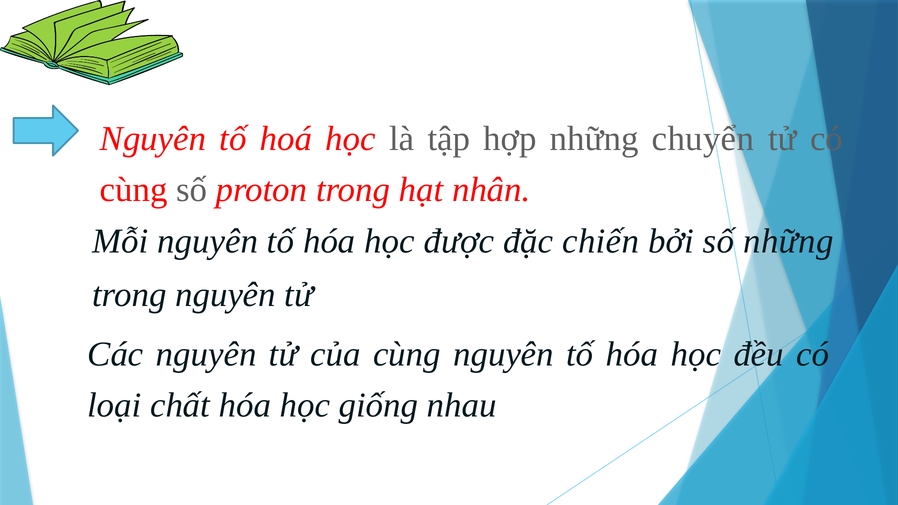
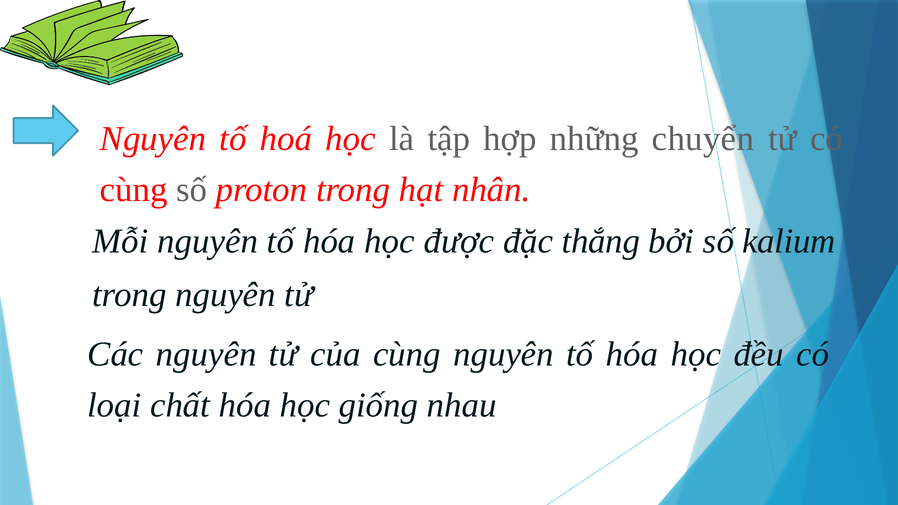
chiến: chiến -> thắng
số những: những -> kalium
